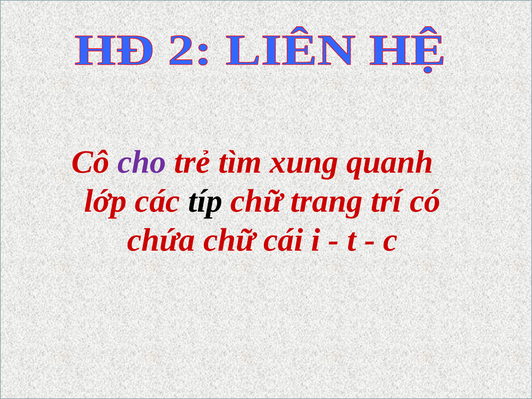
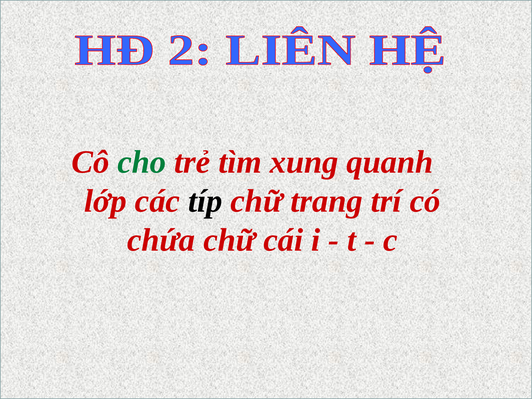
cho colour: purple -> green
